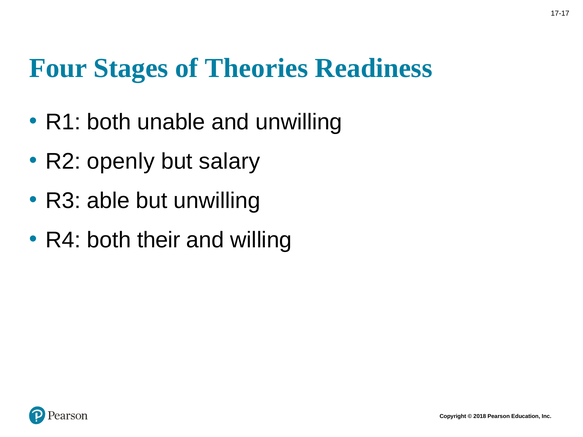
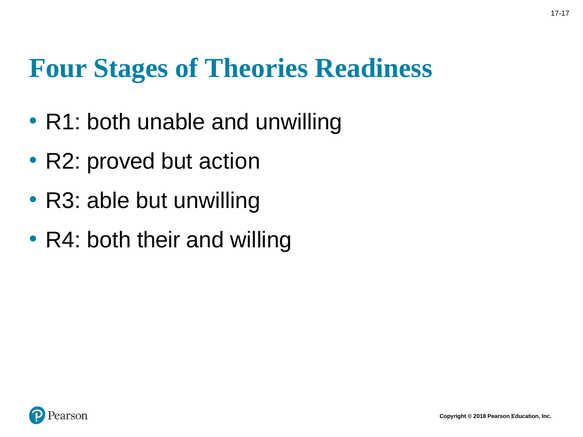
openly: openly -> proved
salary: salary -> action
